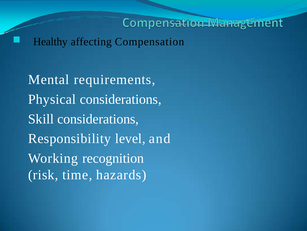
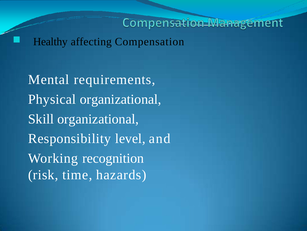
Physical considerations: considerations -> organizational
Skill considerations: considerations -> organizational
